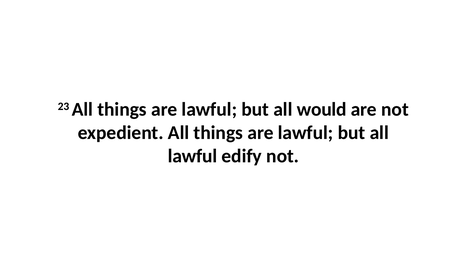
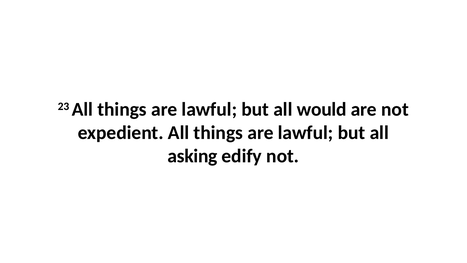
lawful at (192, 156): lawful -> asking
